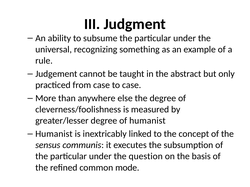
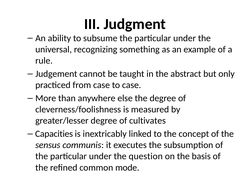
of humanist: humanist -> cultivates
Humanist at (54, 134): Humanist -> Capacities
